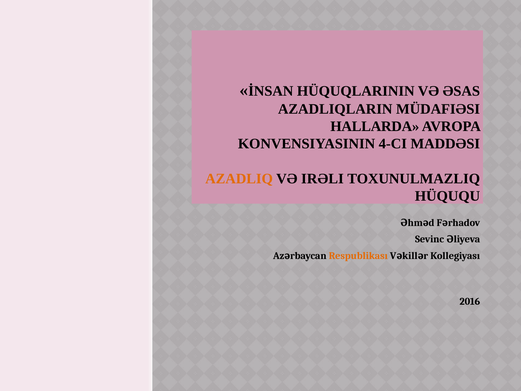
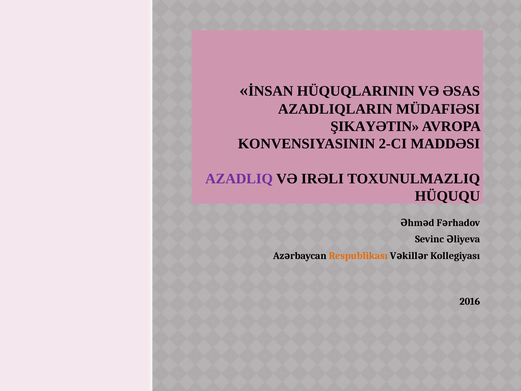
HALLARDA: HALLARDA -> ŞIKAYƏTIN
4-CI: 4-CI -> 2-CI
AZADLIQ colour: orange -> purple
